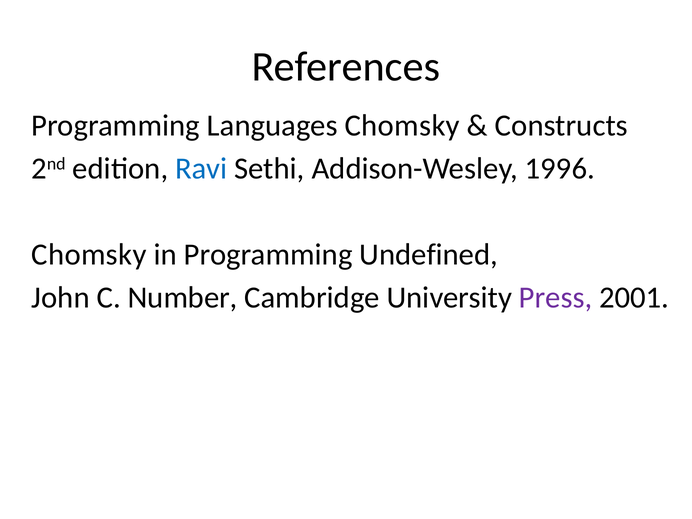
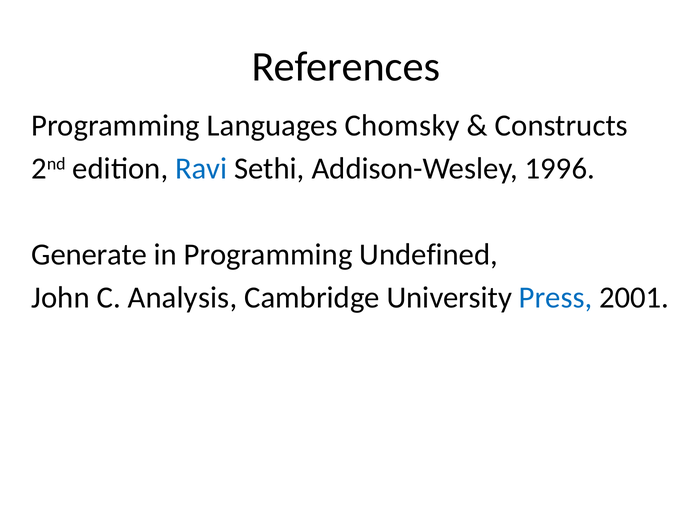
Chomsky at (89, 255): Chomsky -> Generate
Number: Number -> Analysis
Press colour: purple -> blue
